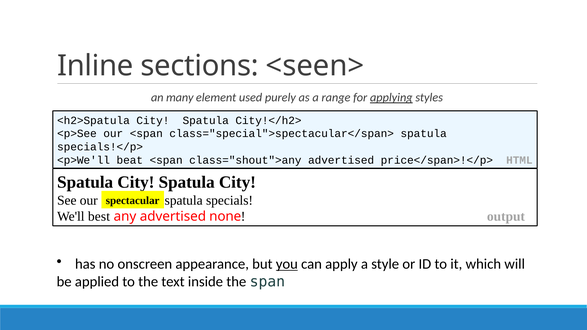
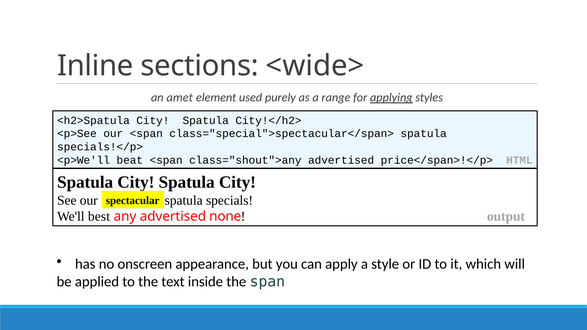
<seen>: <seen> -> <wide>
many: many -> amet
you underline: present -> none
